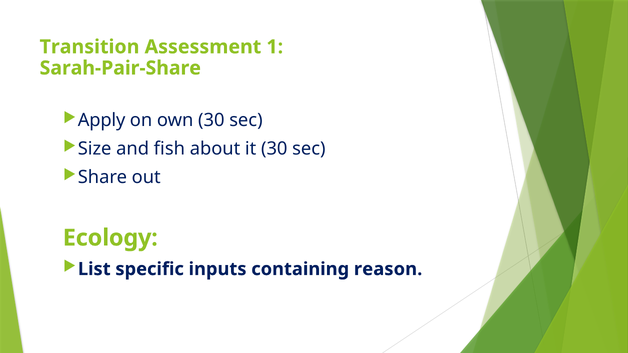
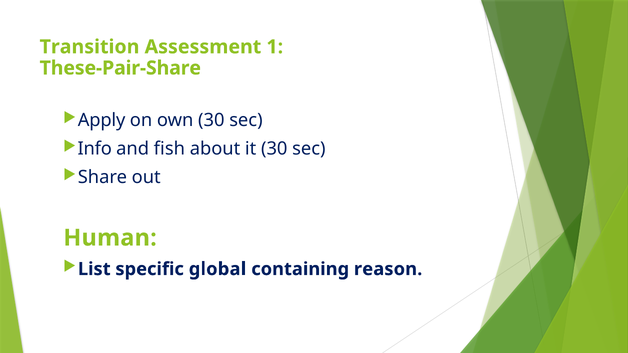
Sarah-Pair-Share: Sarah-Pair-Share -> These-Pair-Share
Size: Size -> Info
Ecology: Ecology -> Human
inputs: inputs -> global
